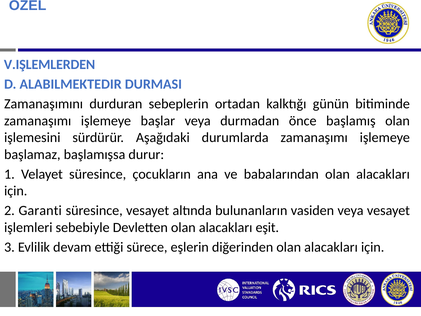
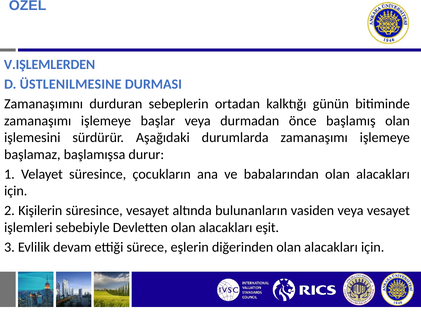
ALABILMEKTEDIR: ALABILMEKTEDIR -> ÜSTLENILMESINE
Garanti: Garanti -> Kişilerin
